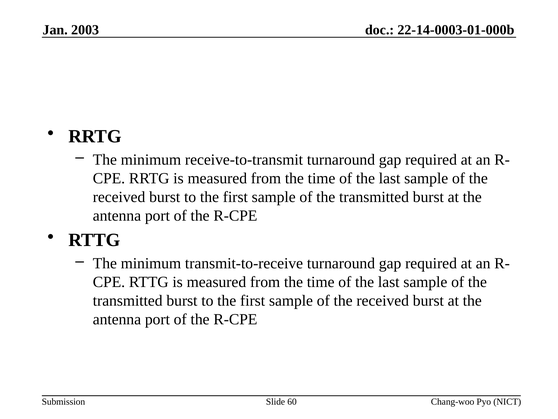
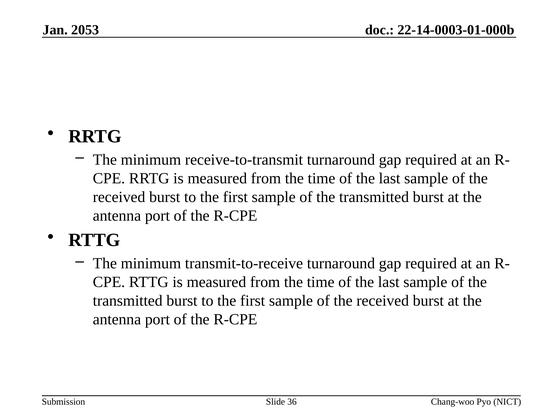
2003: 2003 -> 2053
60: 60 -> 36
